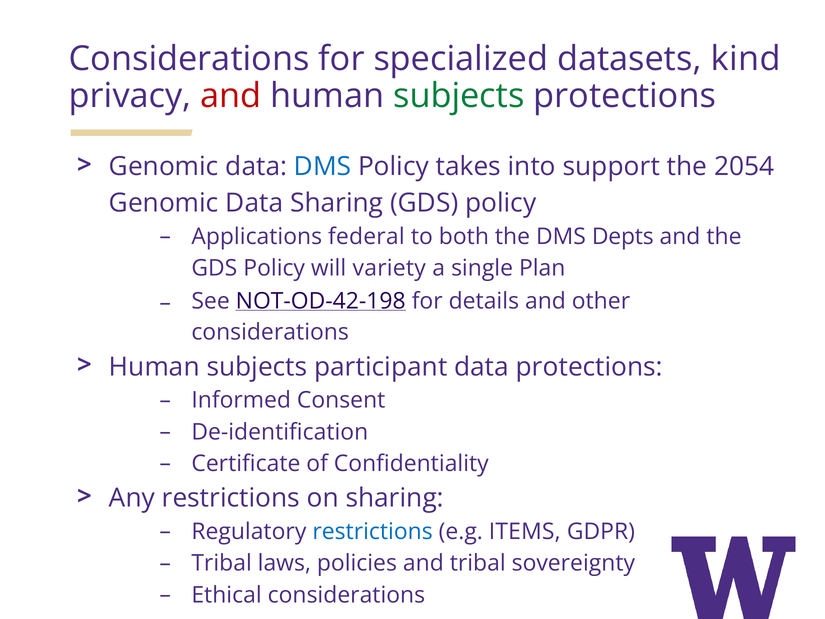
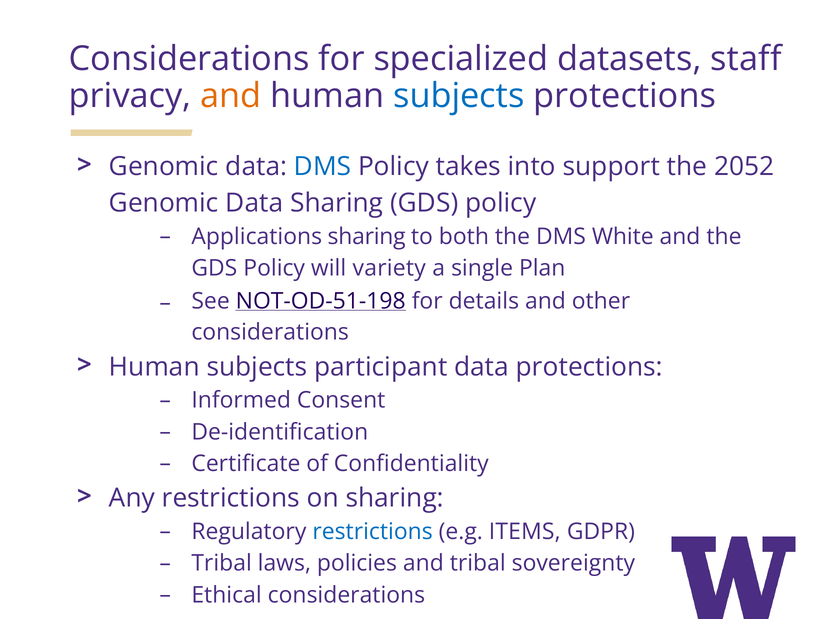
kind: kind -> staff
and at (231, 96) colour: red -> orange
subjects at (459, 96) colour: green -> blue
2054: 2054 -> 2052
Applications federal: federal -> sharing
Depts: Depts -> White
NOT-OD-42-198: NOT-OD-42-198 -> NOT-OD-51-198
